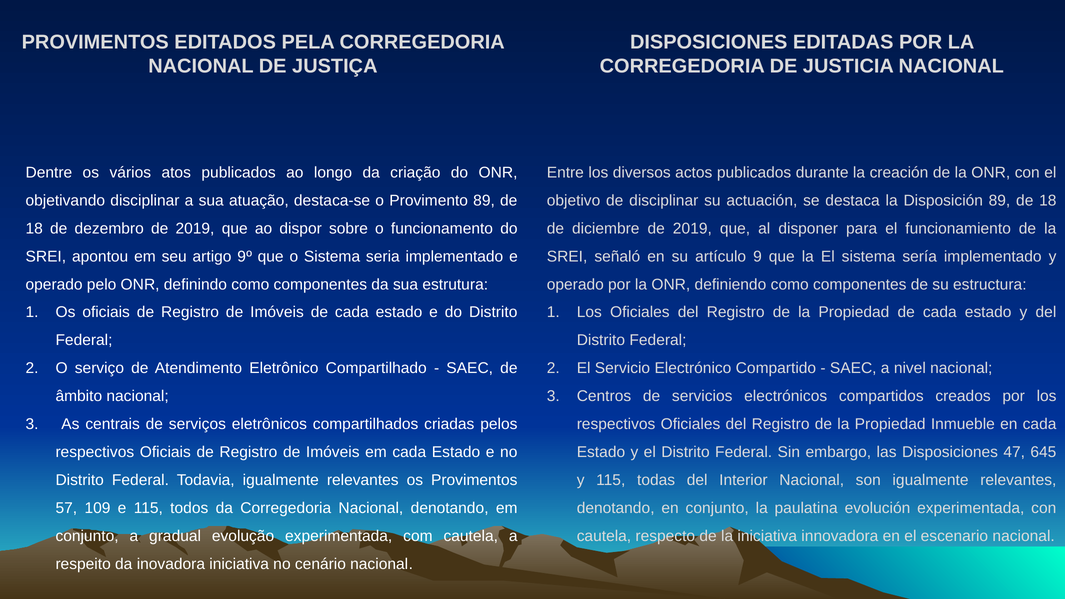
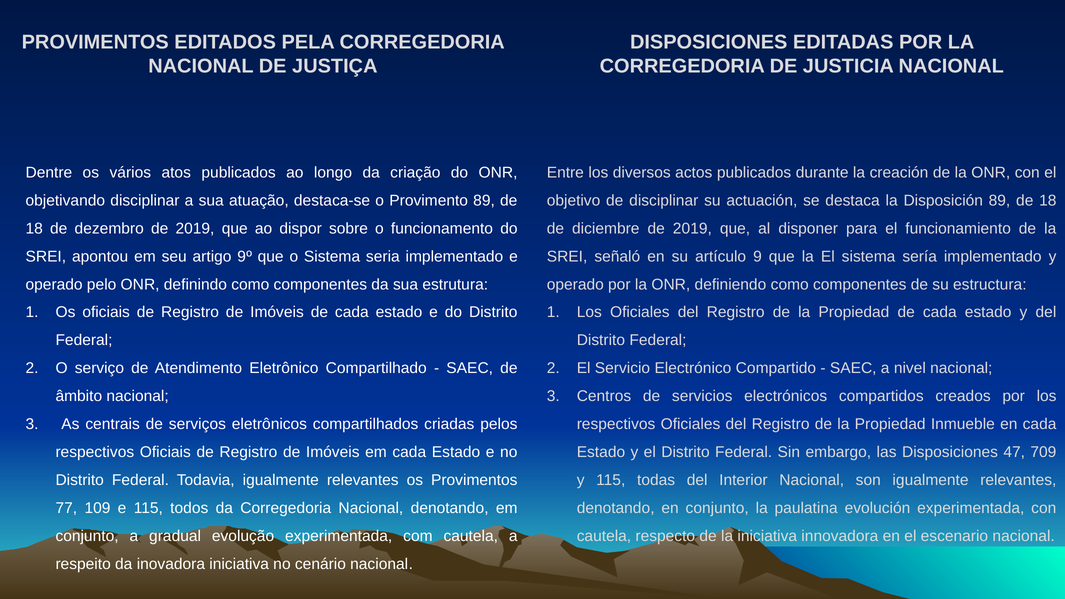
645: 645 -> 709
57: 57 -> 77
